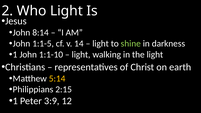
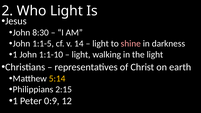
8:14: 8:14 -> 8:30
shine colour: light green -> pink
3:9: 3:9 -> 0:9
